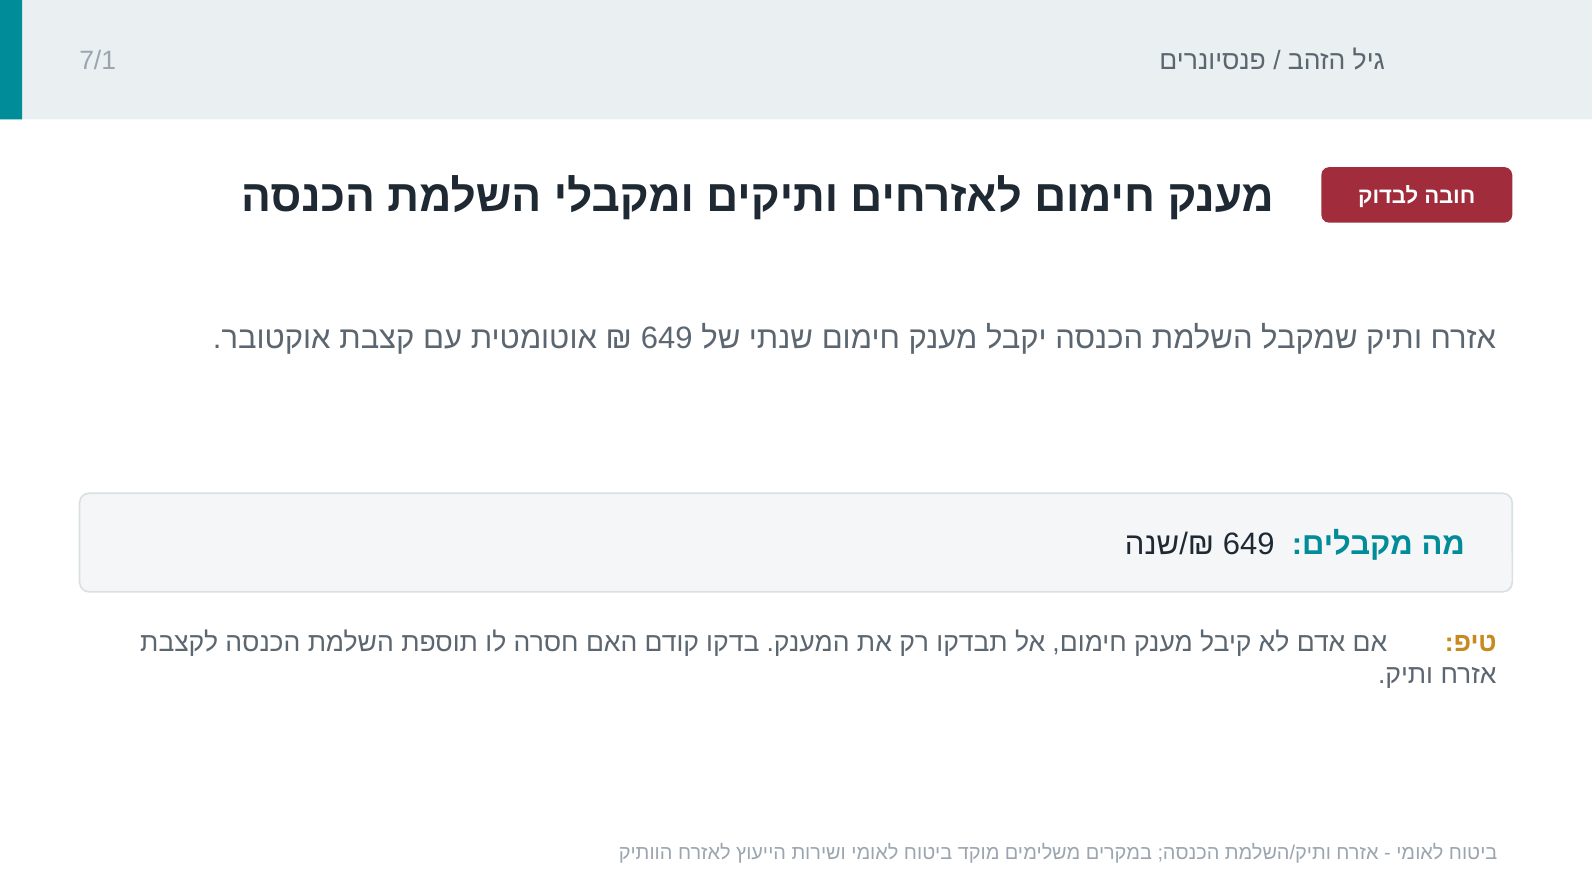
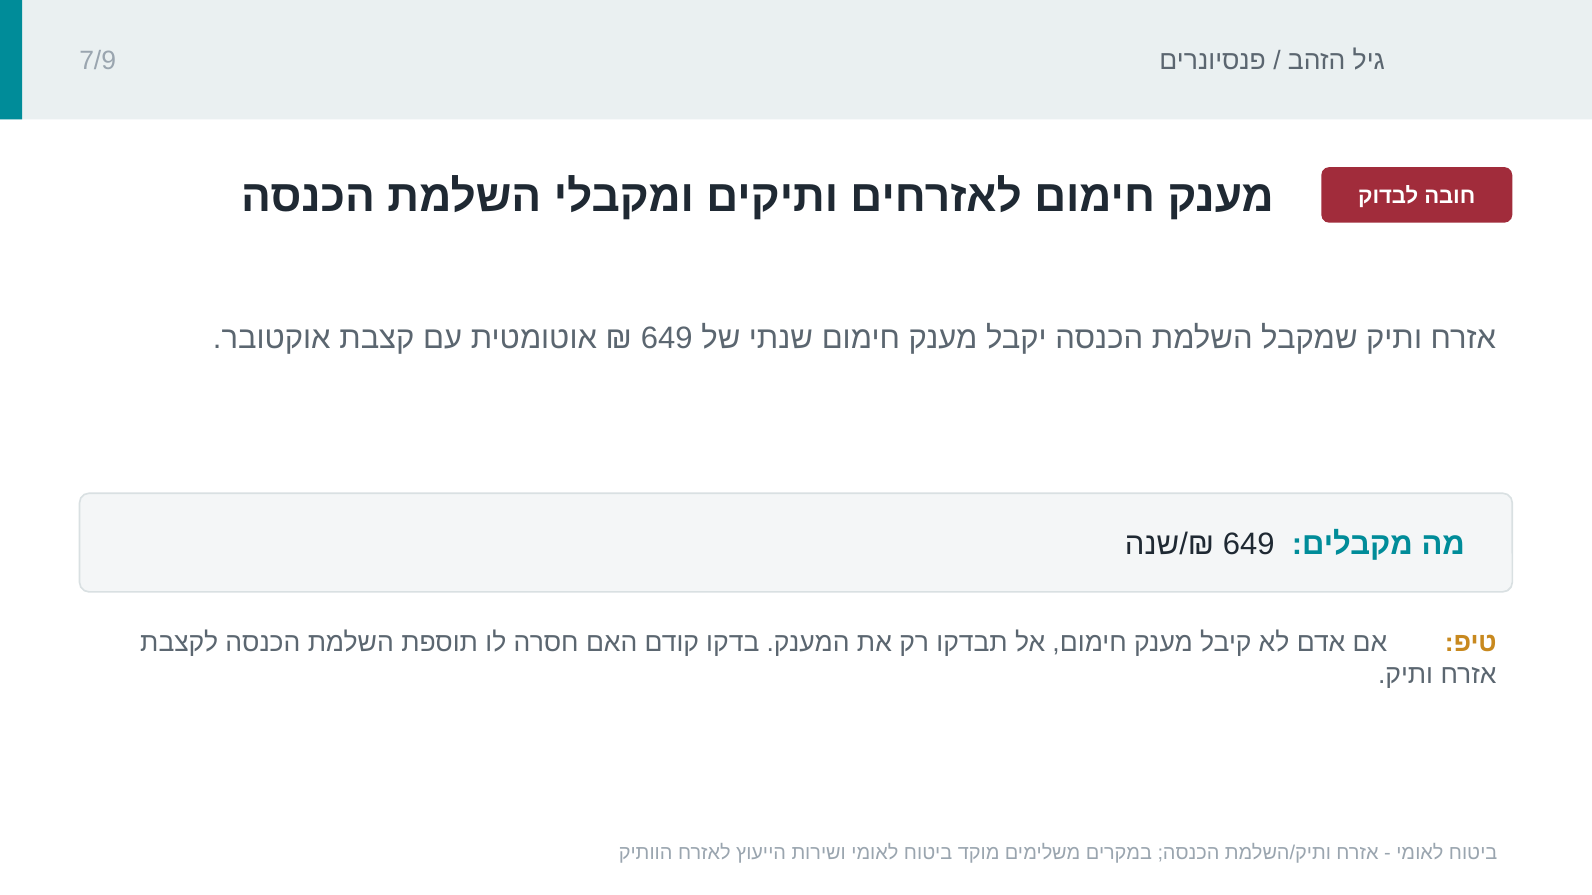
7/1: 7/1 -> 7/9
